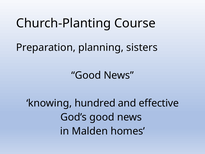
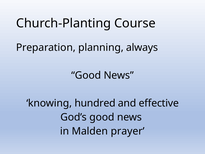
sisters: sisters -> always
homes: homes -> prayer
